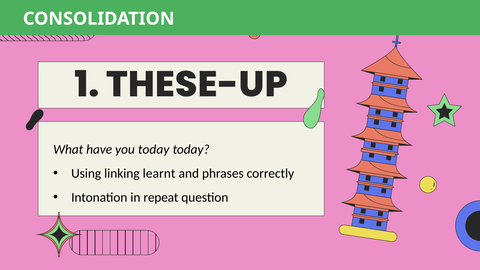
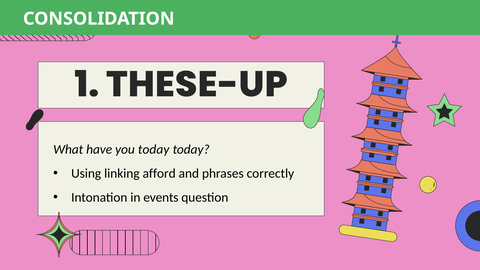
learnt: learnt -> afford
repeat: repeat -> events
